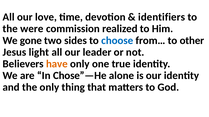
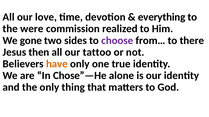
identifiers: identifiers -> everything
choose colour: blue -> purple
other: other -> there
light: light -> then
leader: leader -> tattoo
